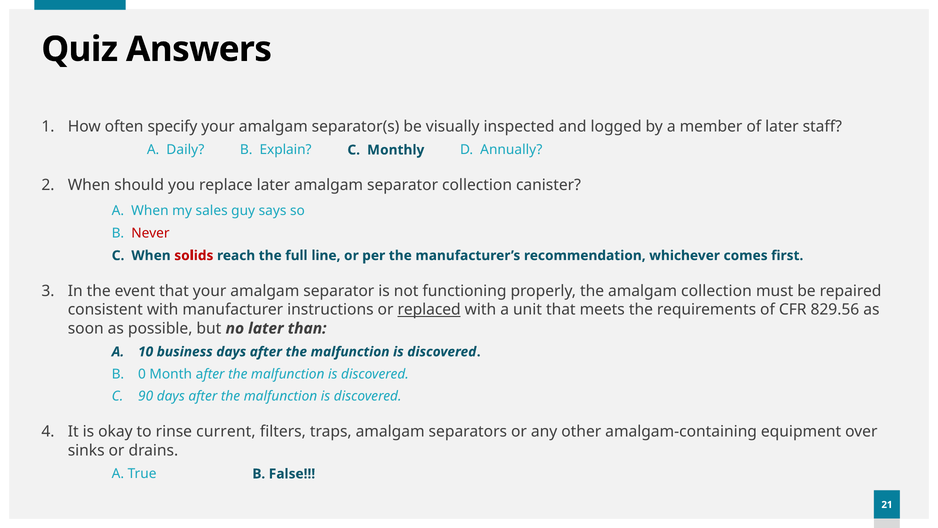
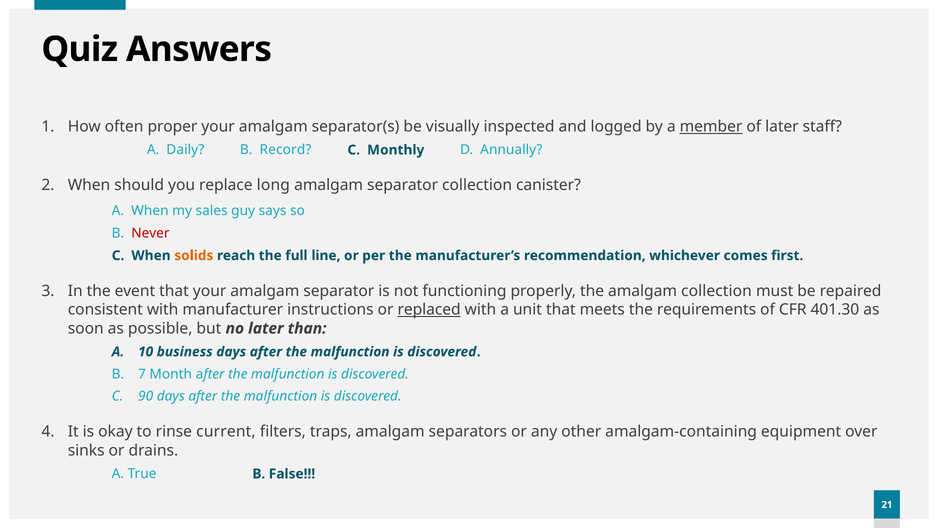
specify: specify -> proper
member underline: none -> present
Explain: Explain -> Record
replace later: later -> long
solids colour: red -> orange
829.56: 829.56 -> 401.30
0: 0 -> 7
